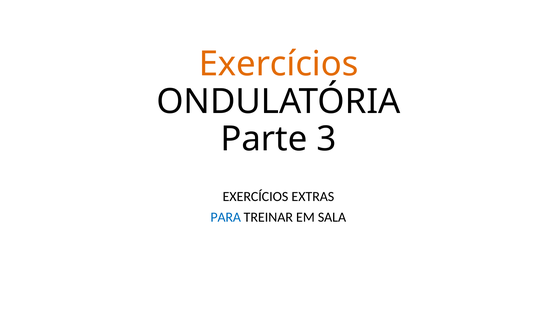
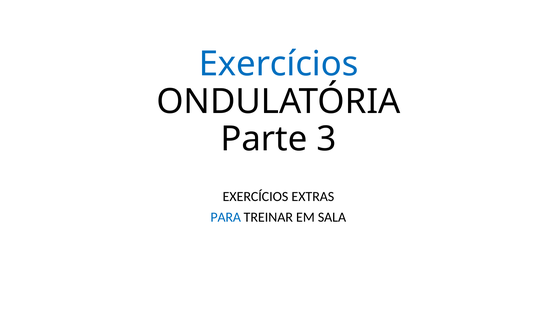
Exercícios at (279, 64) colour: orange -> blue
